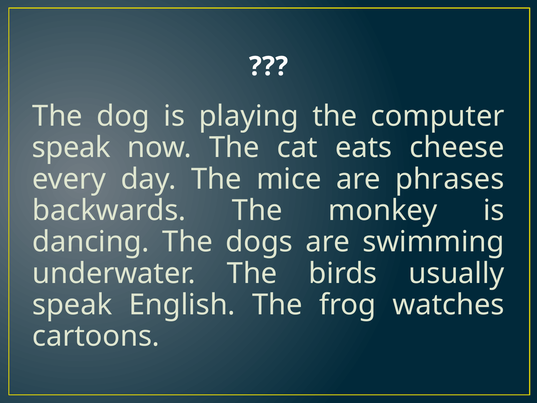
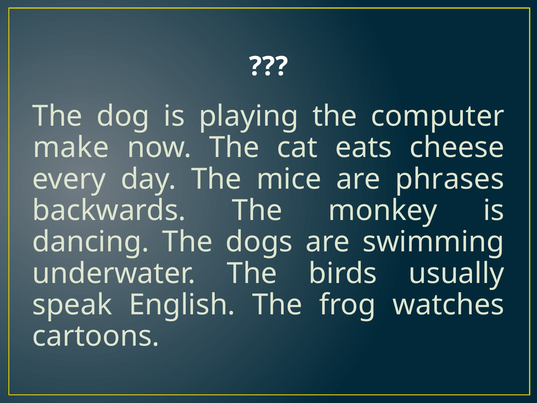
speak at (71, 148): speak -> make
